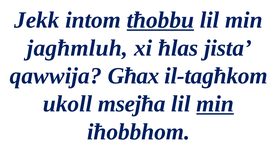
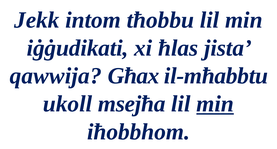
tħobbu underline: present -> none
jagħmluh: jagħmluh -> iġġudikati
il-tagħkom: il-tagħkom -> il-mħabbtu
